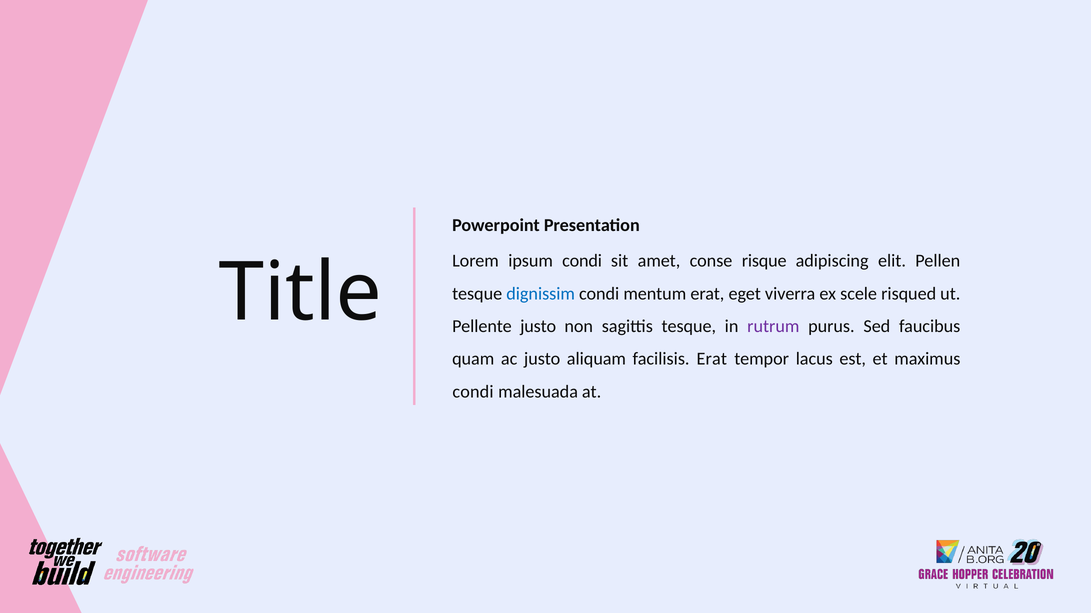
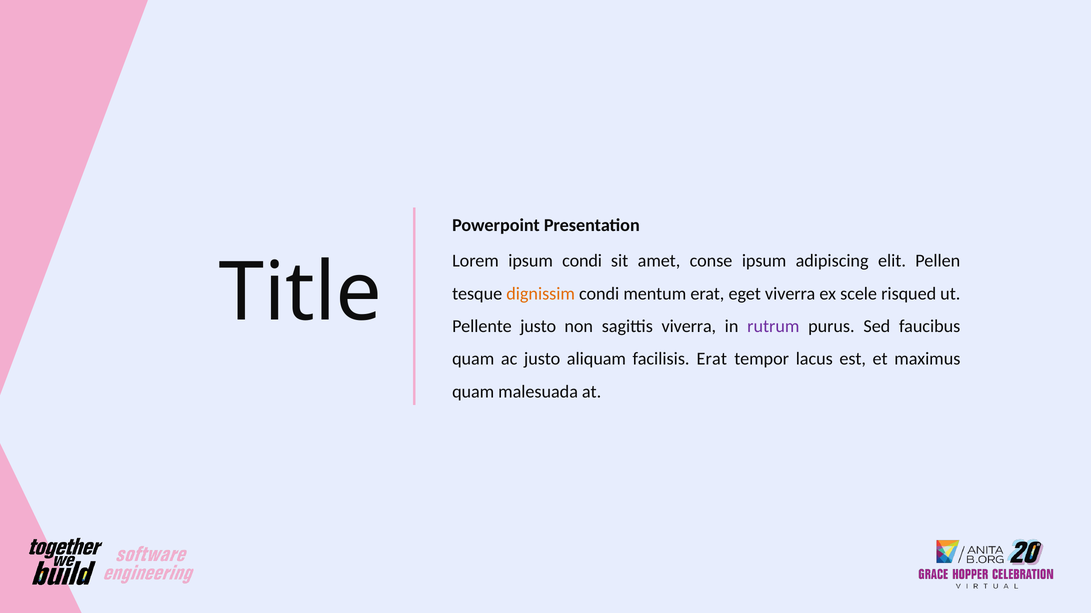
conse risque: risque -> ipsum
dignissim colour: blue -> orange
sagittis tesque: tesque -> viverra
condi at (473, 392): condi -> quam
